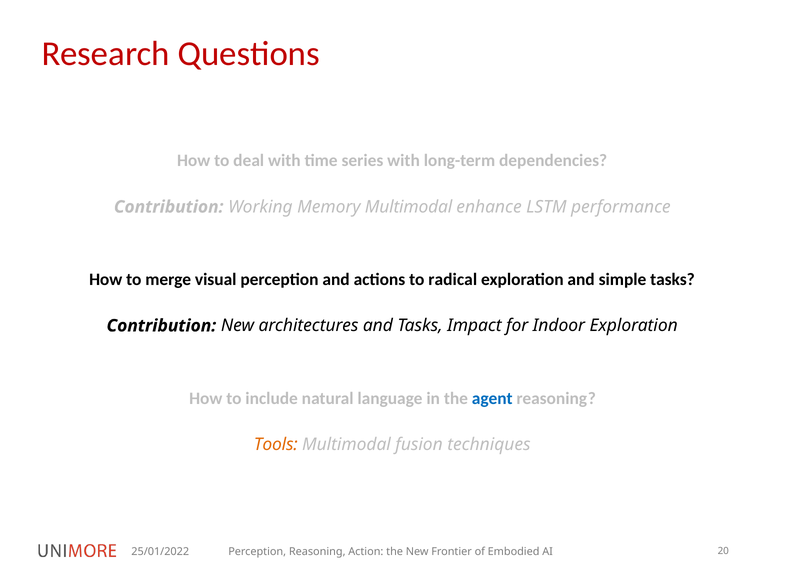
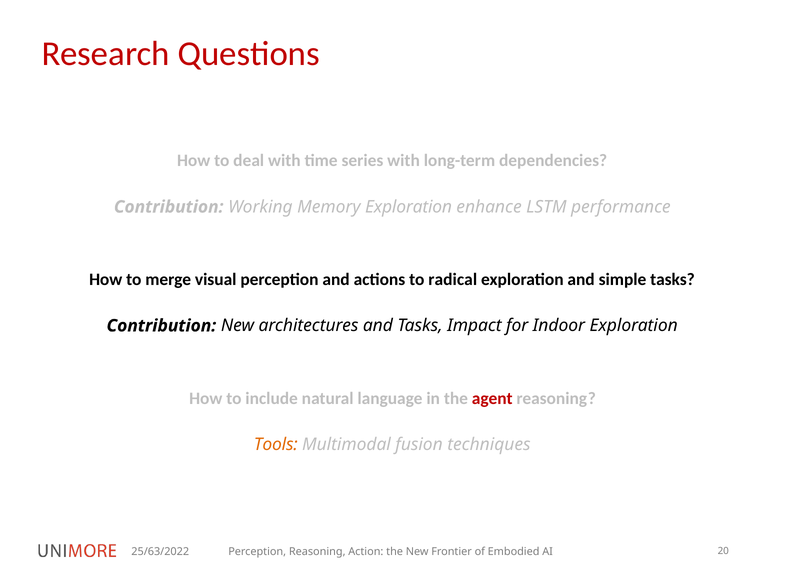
Memory Multimodal: Multimodal -> Exploration
agent colour: blue -> red
25/01/2022: 25/01/2022 -> 25/63/2022
